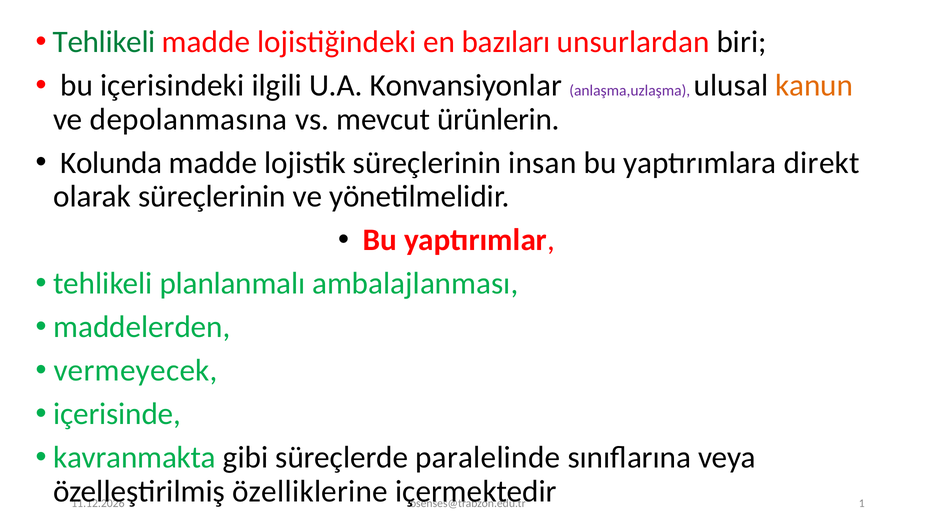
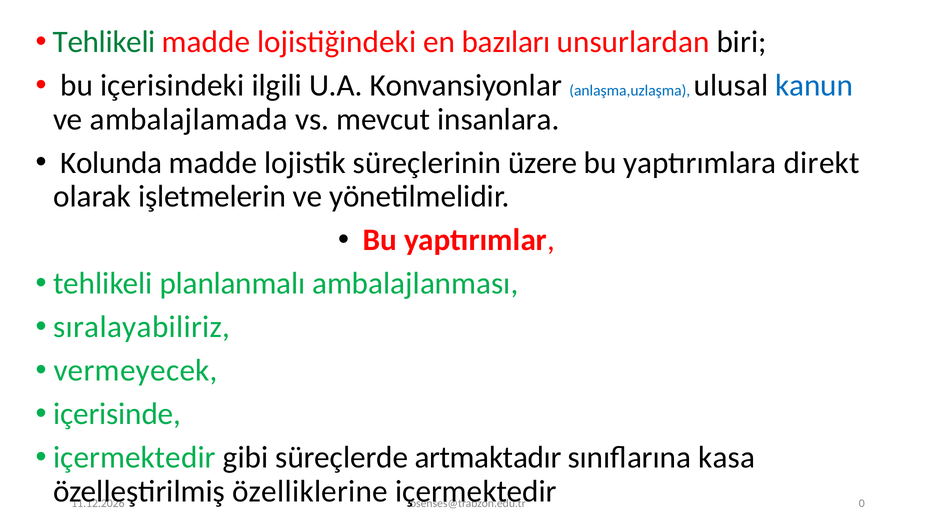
anlaşma,uzlaşma colour: purple -> blue
kanun colour: orange -> blue
depolanmasına: depolanmasına -> ambalajlamada
ürünlerin: ürünlerin -> insanlara
insan: insan -> üzere
olarak süreçlerinin: süreçlerinin -> işletmelerin
maddelerden: maddelerden -> sıralayabiliriz
kavranmakta at (135, 457): kavranmakta -> içermektedir
paralelinde: paralelinde -> artmaktadır
veya: veya -> kasa
1: 1 -> 0
